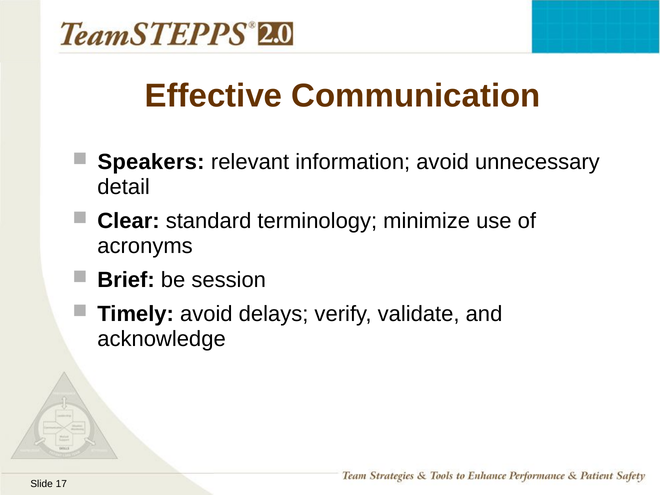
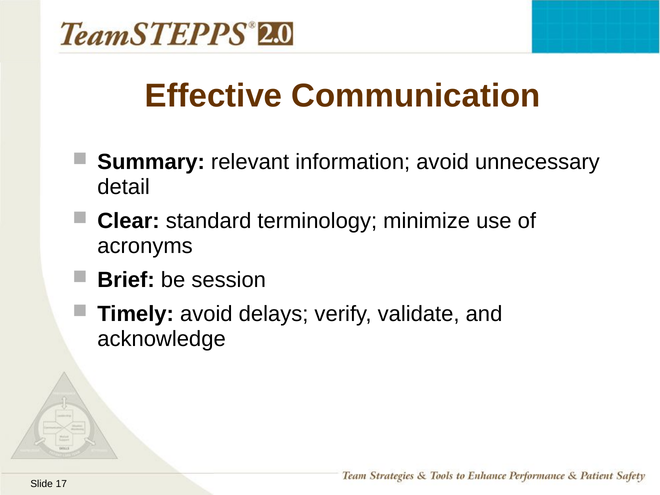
Speakers: Speakers -> Summary
